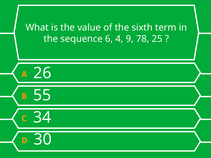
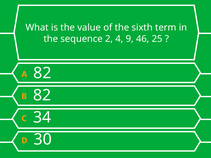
6: 6 -> 2
78: 78 -> 46
A 26: 26 -> 82
B 55: 55 -> 82
